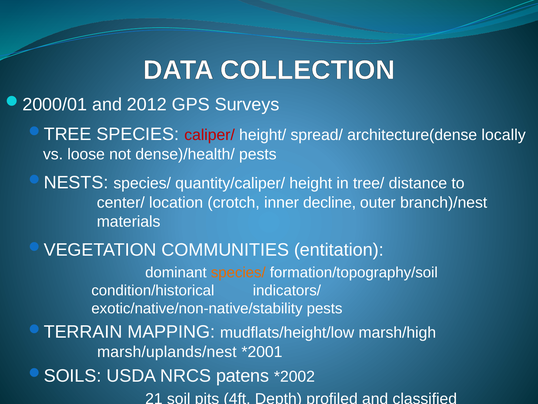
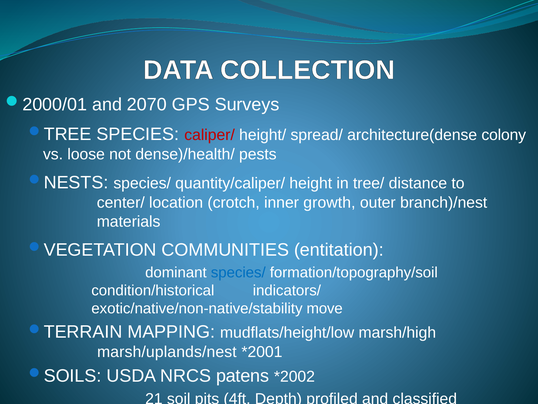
2012: 2012 -> 2070
locally: locally -> colony
decline: decline -> growth
species/ at (238, 272) colour: orange -> blue
exotic/native/non-native/stability pests: pests -> move
